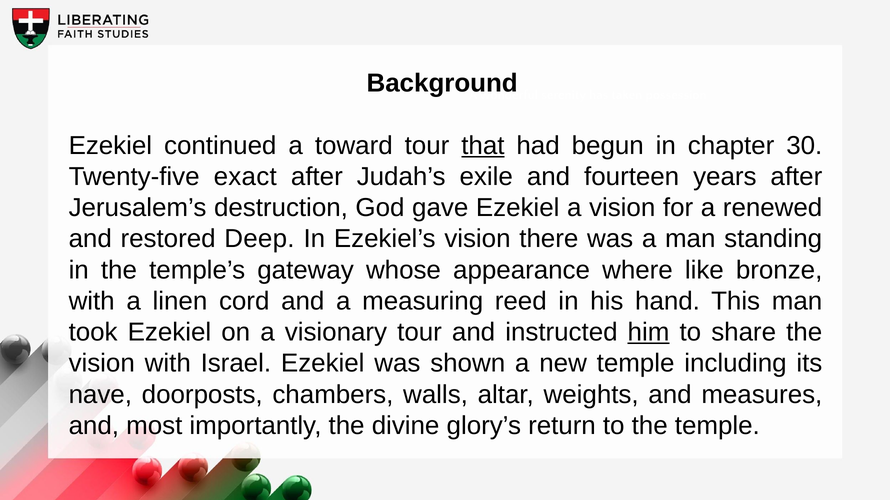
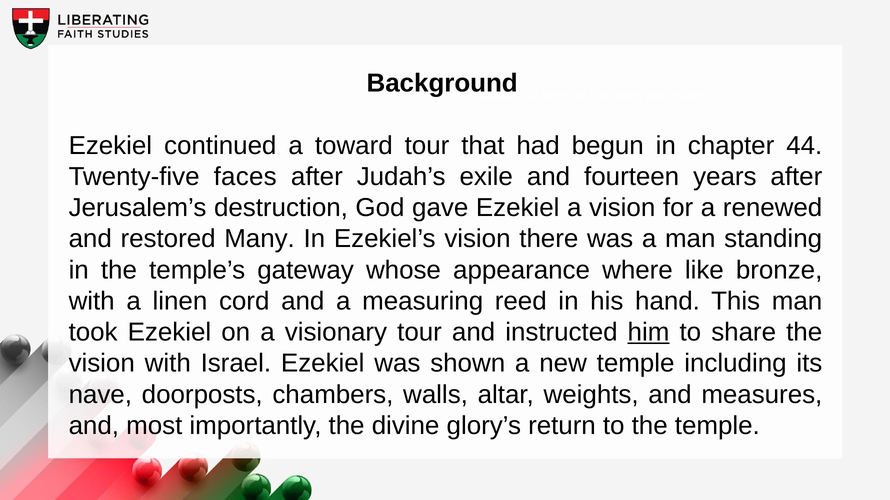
that underline: present -> none
30: 30 -> 44
exact: exact -> faces
Deep: Deep -> Many
